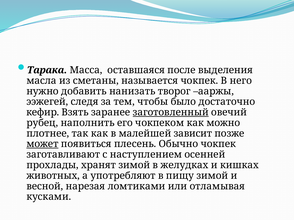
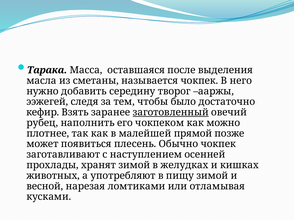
нанизать: нанизать -> середину
зависит: зависит -> прямой
может underline: present -> none
